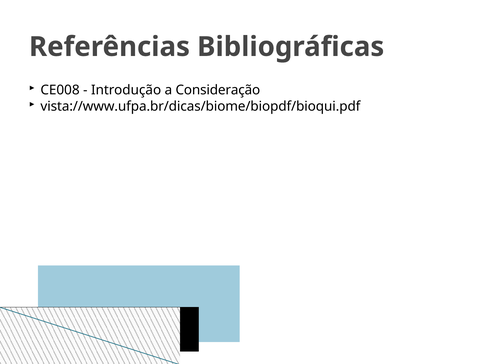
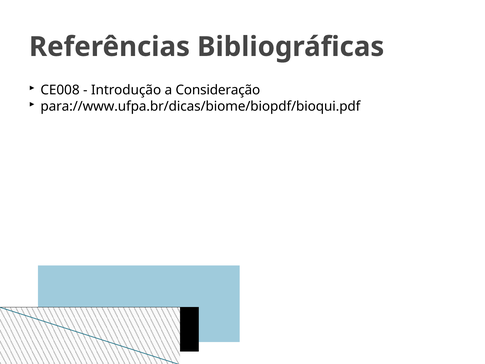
vista://www.ufpa.br/dicas/biome/biopdf/bioqui.pdf: vista://www.ufpa.br/dicas/biome/biopdf/bioqui.pdf -> para://www.ufpa.br/dicas/biome/biopdf/bioqui.pdf
